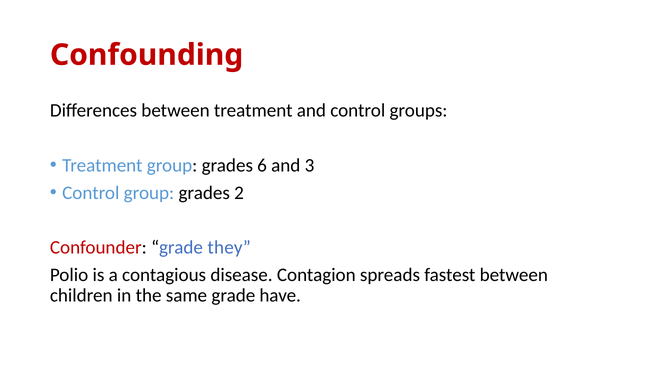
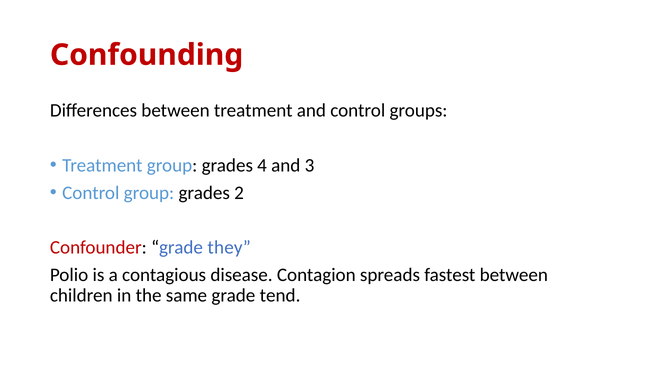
6: 6 -> 4
have: have -> tend
